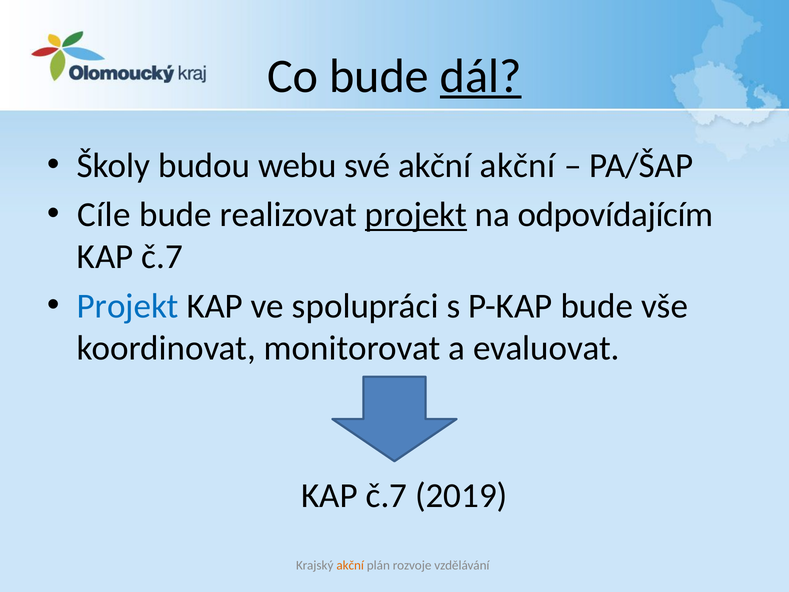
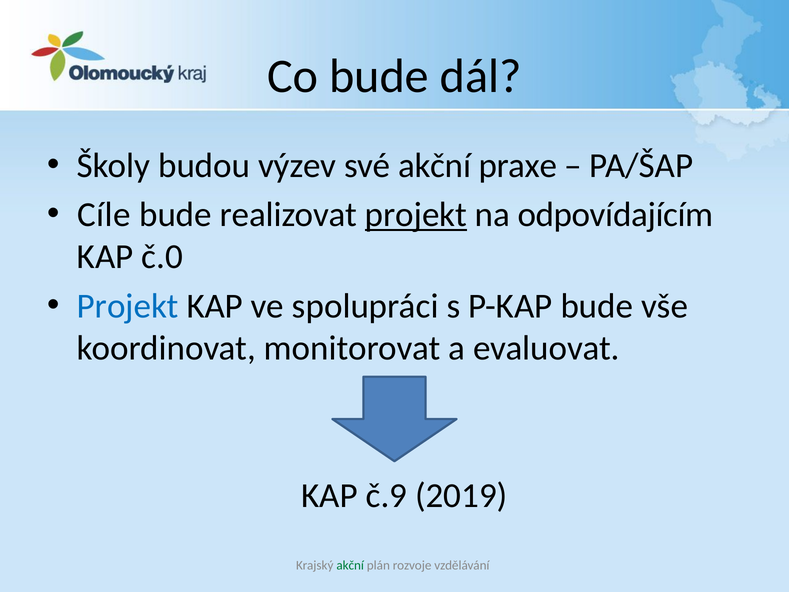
dál underline: present -> none
webu: webu -> výzev
akční akční: akční -> praxe
č.7 at (162, 257): č.7 -> č.0
č.7 at (386, 495): č.7 -> č.9
akční at (350, 565) colour: orange -> green
